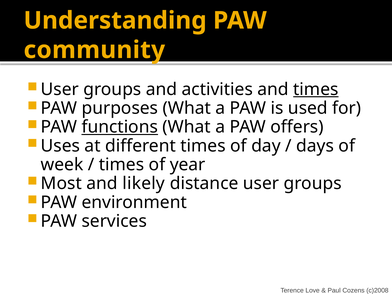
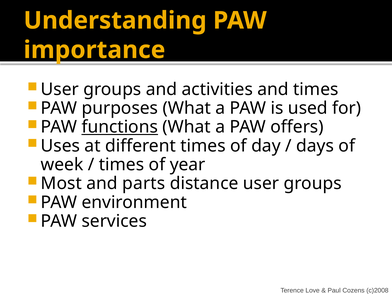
community: community -> importance
times at (316, 89) underline: present -> none
likely: likely -> parts
